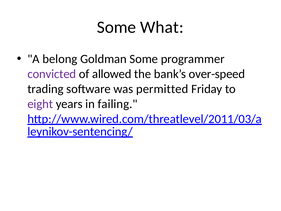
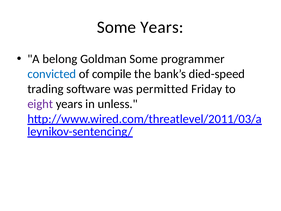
Some What: What -> Years
convicted colour: purple -> blue
allowed: allowed -> compile
over-speed: over-speed -> died-speed
failing: failing -> unless
